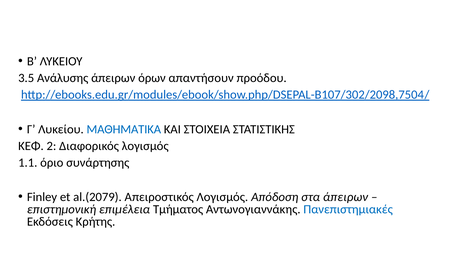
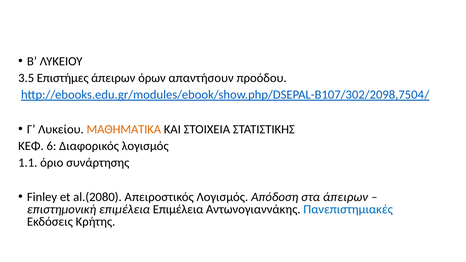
Ανάλυσης: Ανάλυσης -> Επιστήμες
ΜΑΘΗΜΑΤΙΚΑ colour: blue -> orange
2: 2 -> 6
al.(2079: al.(2079 -> al.(2080
επιμέλεια Τμήματος: Τμήματος -> Επιμέλεια
